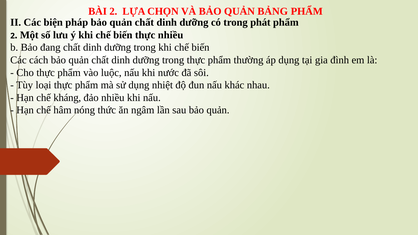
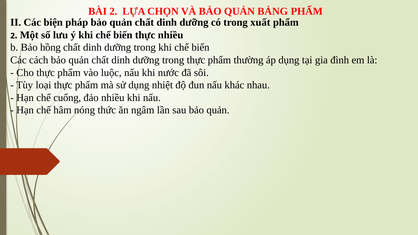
phát: phát -> xuất
đang: đang -> hồng
kháng: kháng -> cuống
